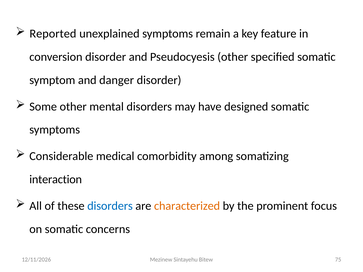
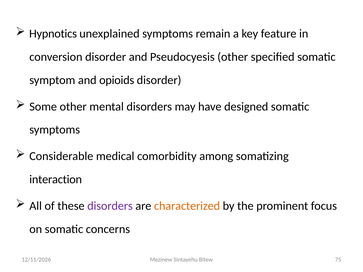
Reported: Reported -> Hypnotics
danger: danger -> opioids
disorders at (110, 206) colour: blue -> purple
